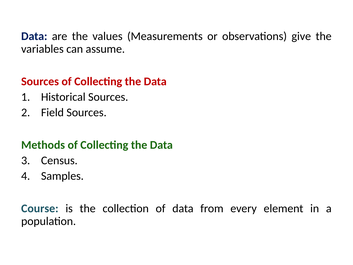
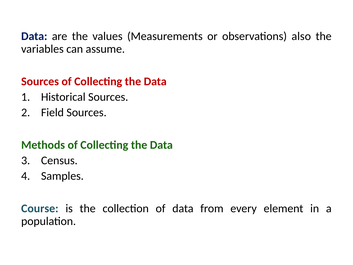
give: give -> also
